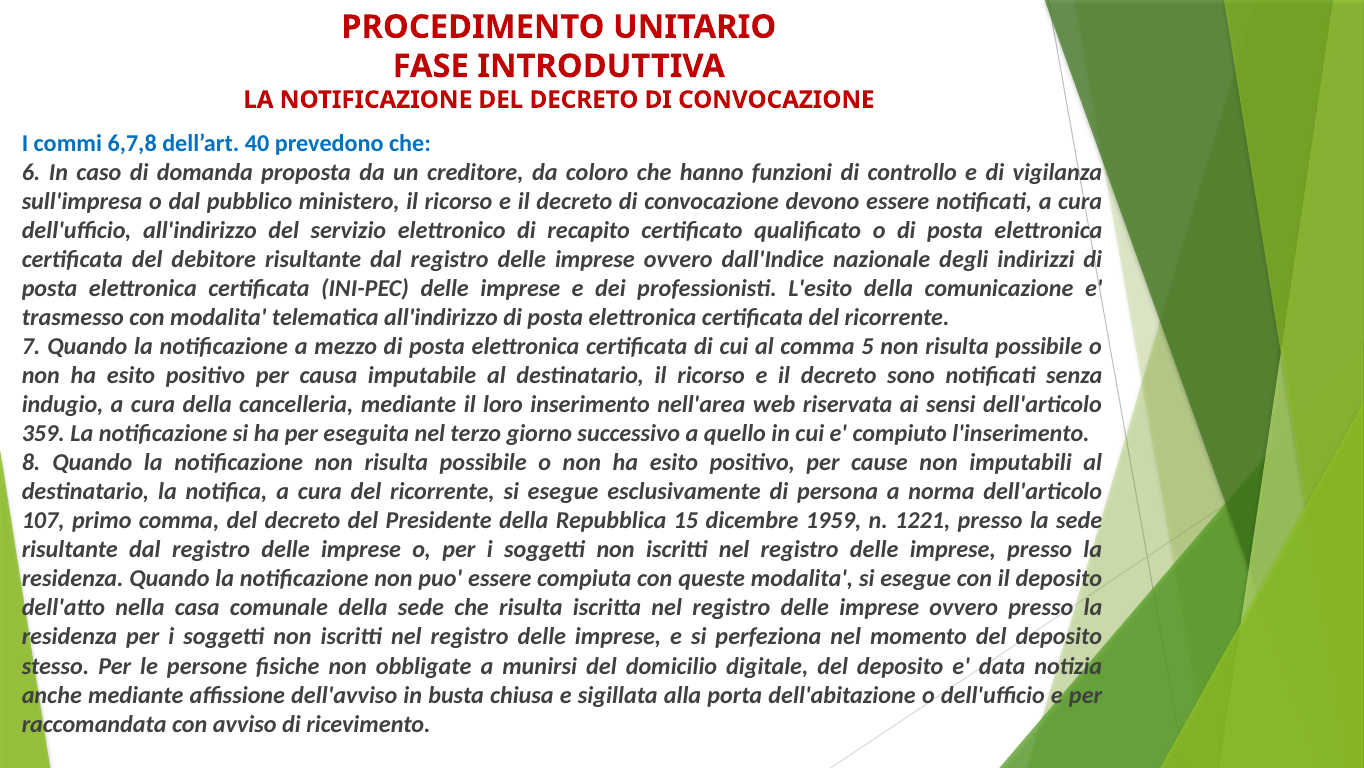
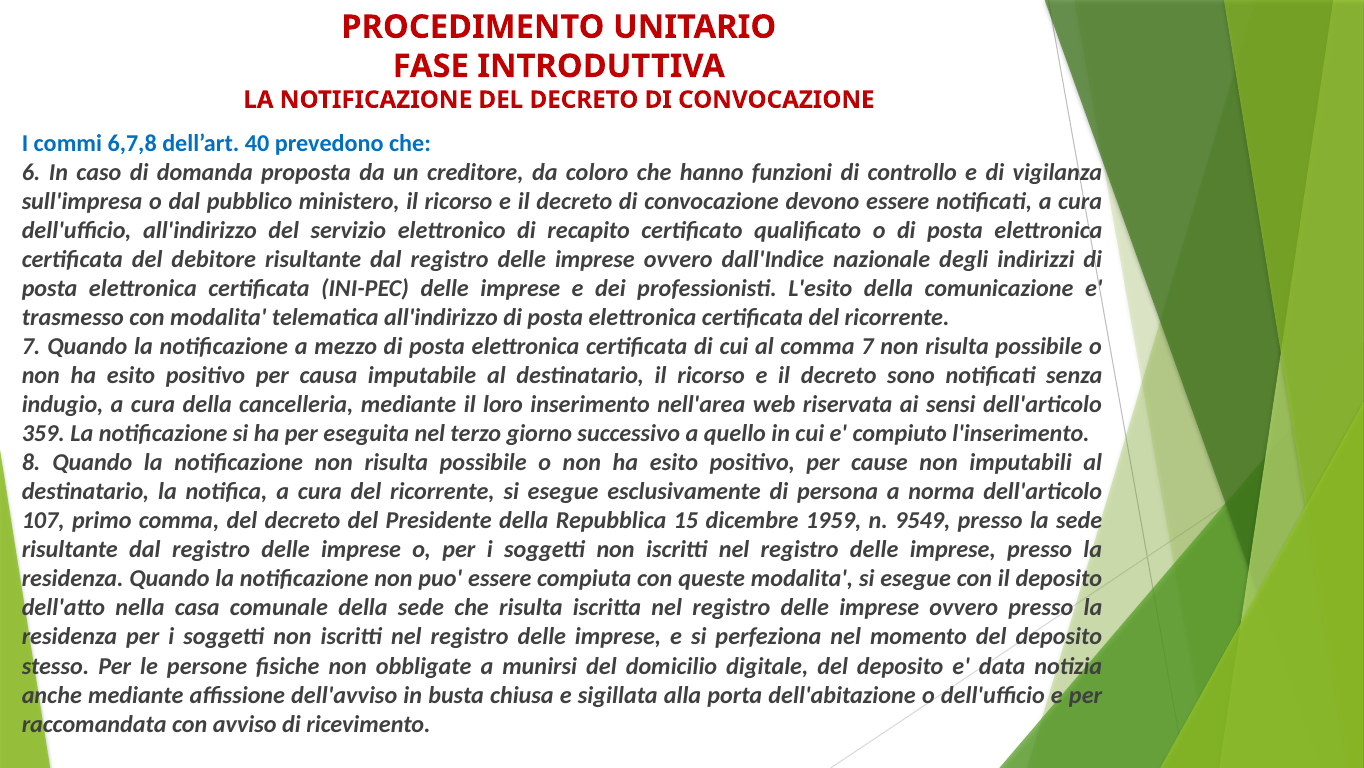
comma 5: 5 -> 7
1221: 1221 -> 9549
